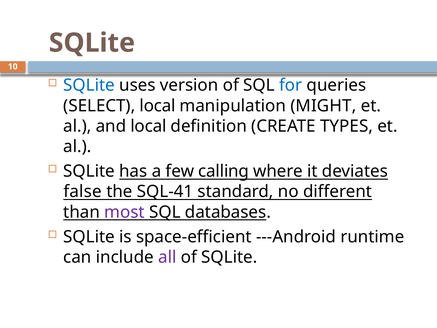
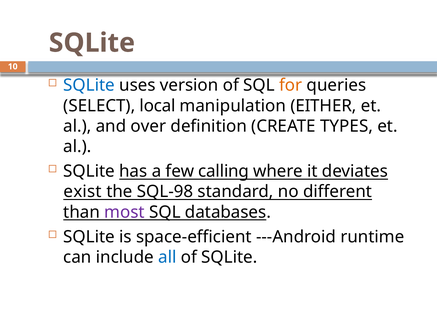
for colour: blue -> orange
MIGHT: MIGHT -> EITHER
and local: local -> over
false: false -> exist
SQL-41: SQL-41 -> SQL-98
all colour: purple -> blue
